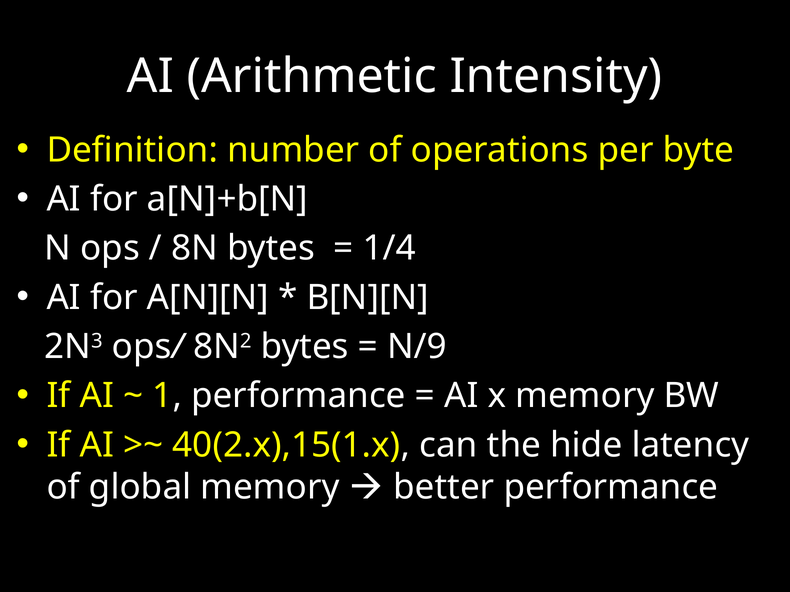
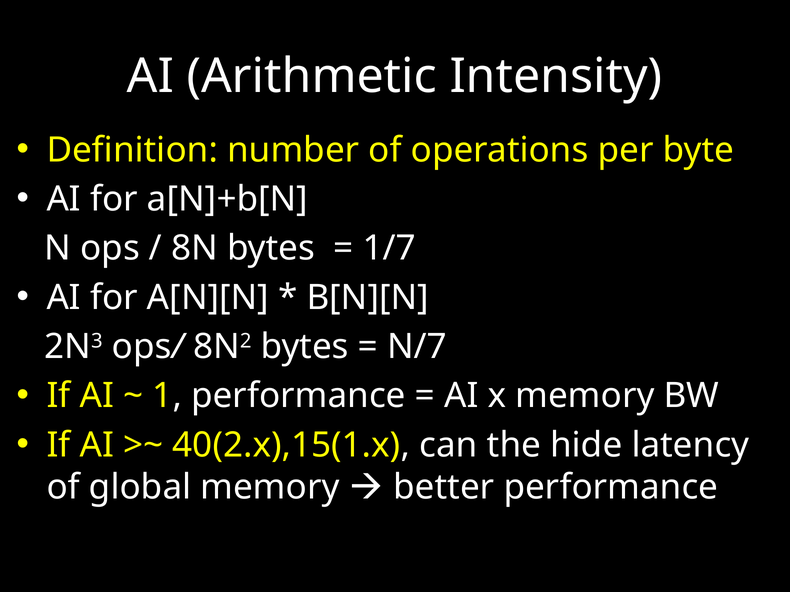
1/4: 1/4 -> 1/7
N/9: N/9 -> N/7
